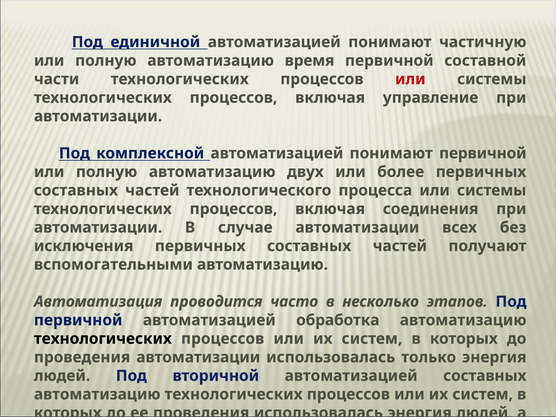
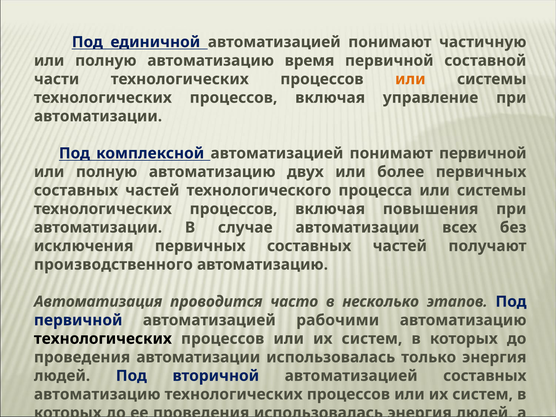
или at (410, 79) colour: red -> orange
соединения: соединения -> повышения
вспомогательными: вспомогательными -> производственного
обработка: обработка -> рабочими
